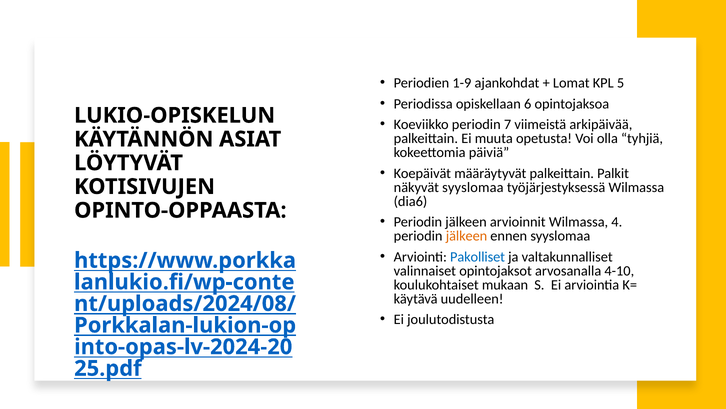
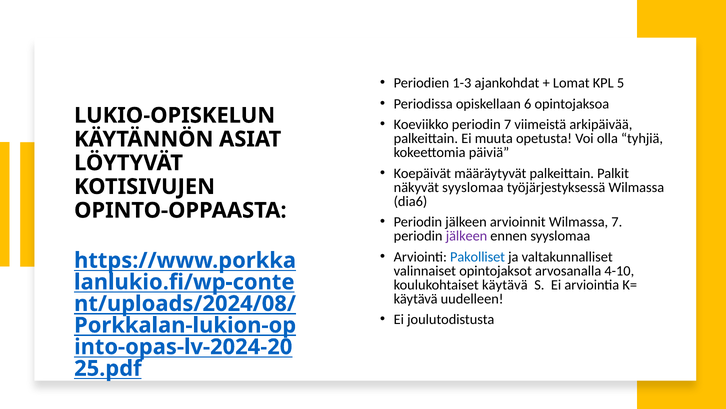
1-9: 1-9 -> 1-3
Wilmassa 4: 4 -> 7
jälkeen at (467, 236) colour: orange -> purple
koulukohtaiset mukaan: mukaan -> käytävä
